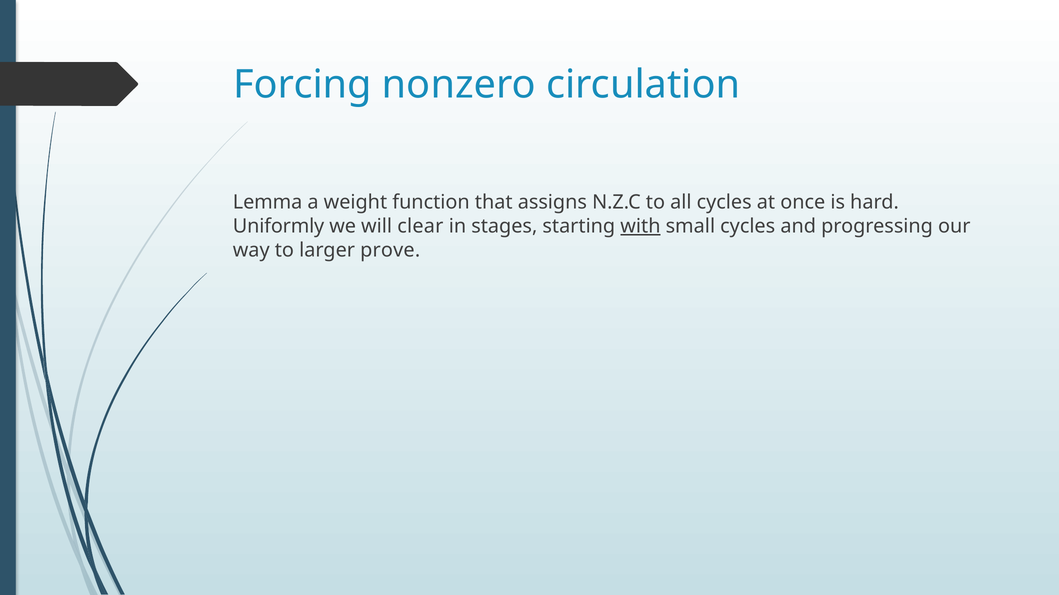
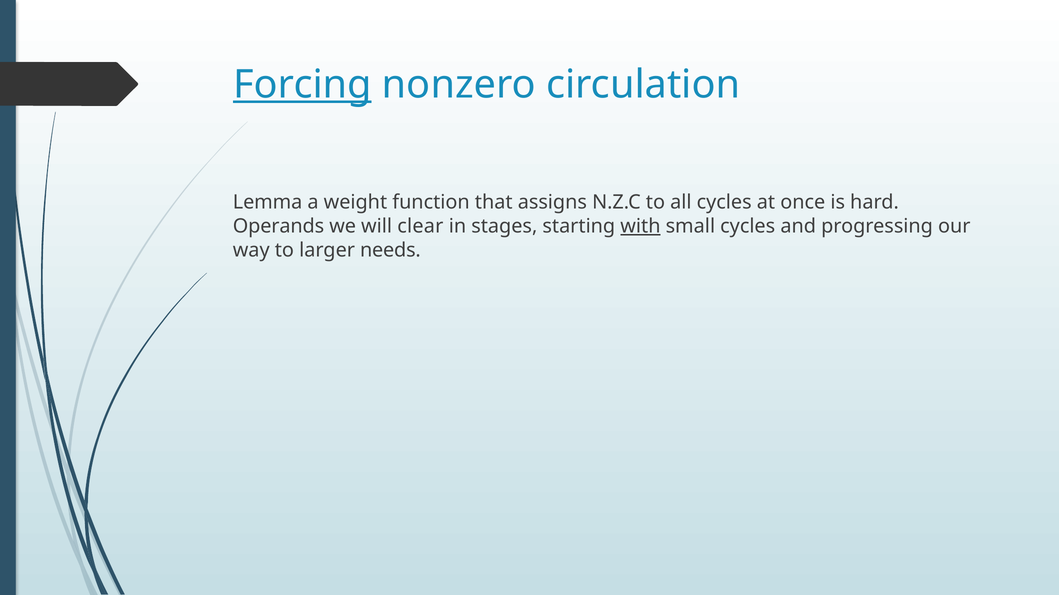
Forcing underline: none -> present
Uniformly: Uniformly -> Operands
prove: prove -> needs
